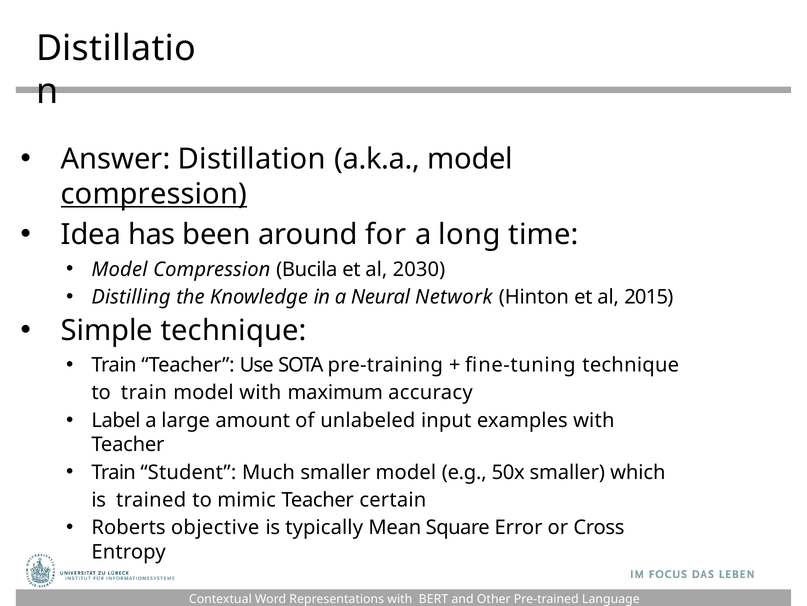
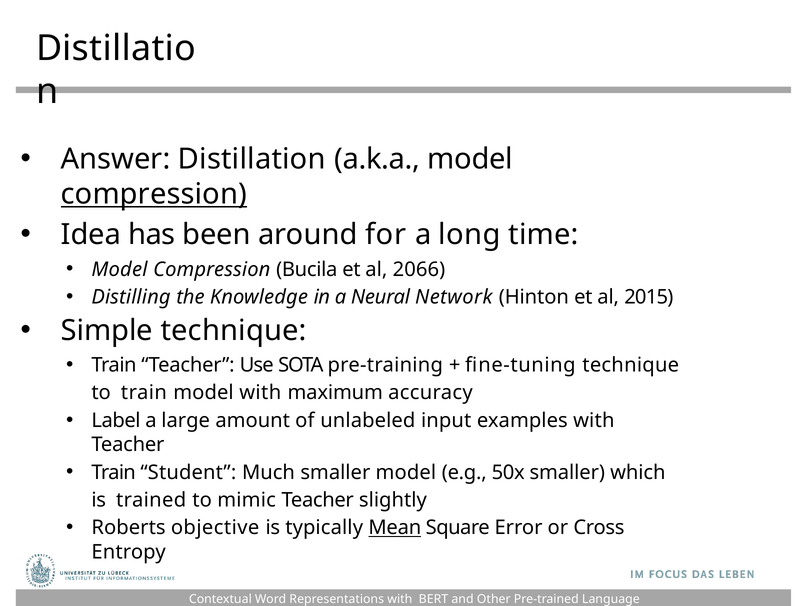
2030: 2030 -> 2066
certain: certain -> slightly
Mean underline: none -> present
